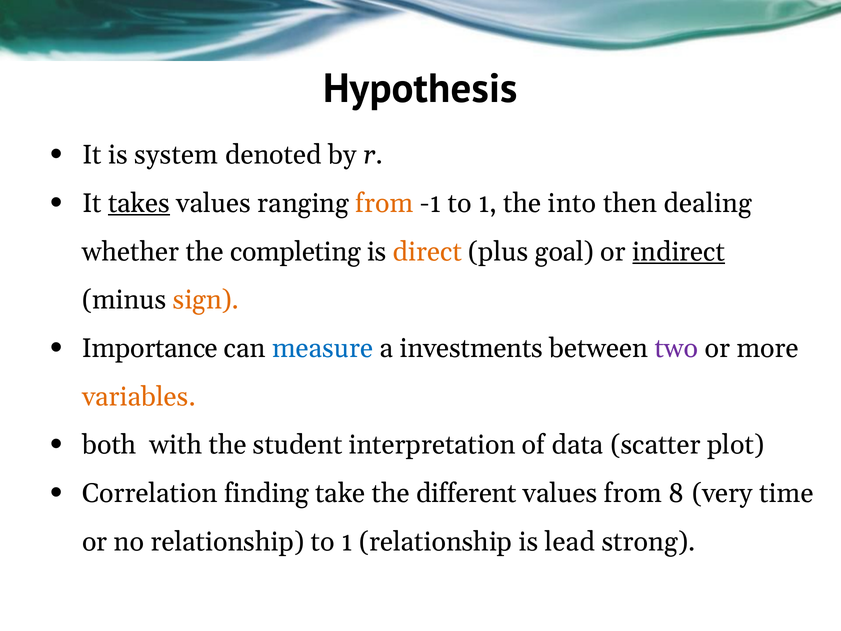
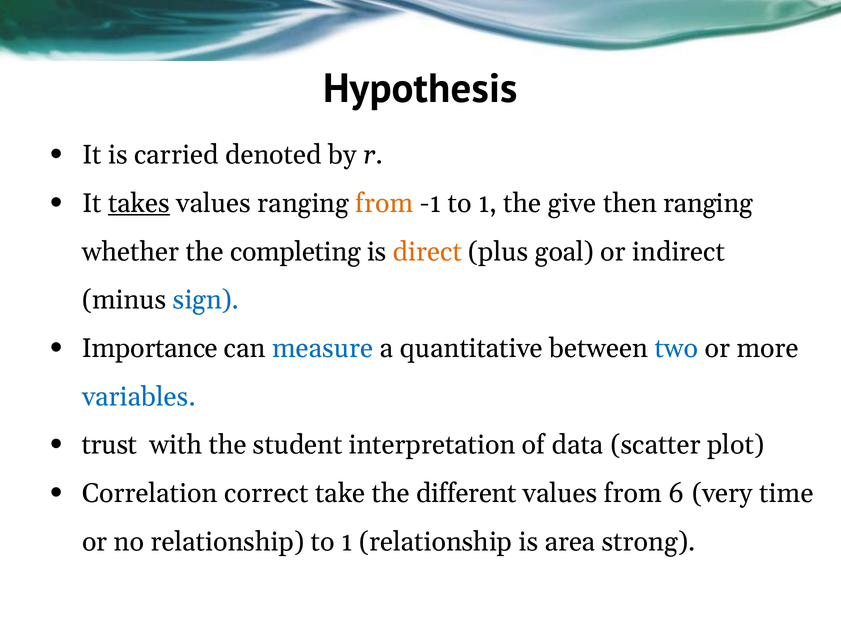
system: system -> carried
into: into -> give
then dealing: dealing -> ranging
indirect underline: present -> none
sign colour: orange -> blue
investments: investments -> quantitative
two colour: purple -> blue
variables colour: orange -> blue
both: both -> trust
finding: finding -> correct
8: 8 -> 6
lead: lead -> area
